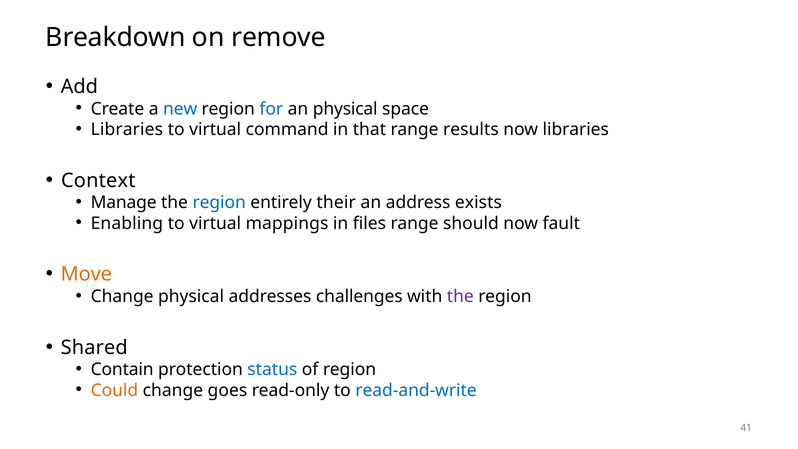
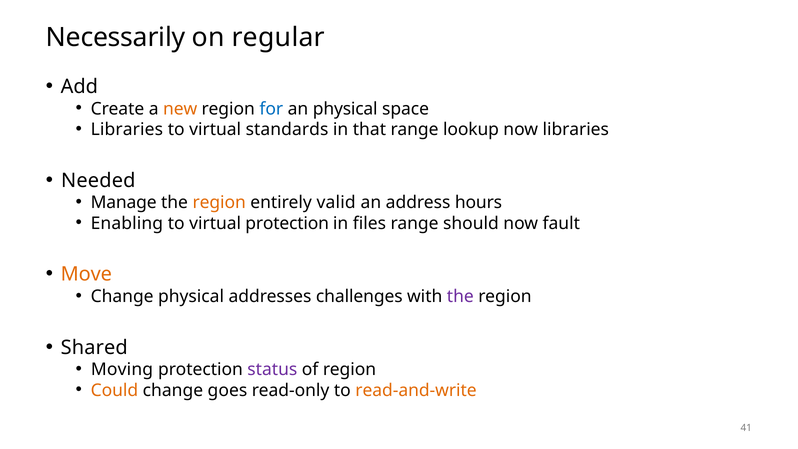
Breakdown: Breakdown -> Necessarily
remove: remove -> regular
new colour: blue -> orange
command: command -> standards
results: results -> lookup
Context: Context -> Needed
region at (219, 203) colour: blue -> orange
their: their -> valid
exists: exists -> hours
virtual mappings: mappings -> protection
Contain: Contain -> Moving
status colour: blue -> purple
read-and-write colour: blue -> orange
